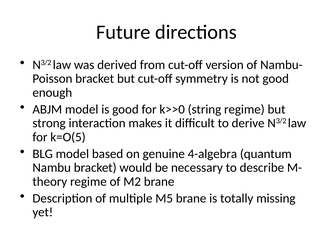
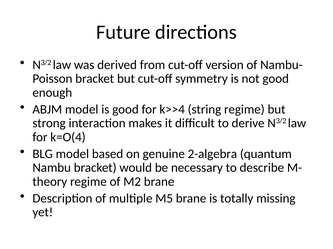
k>>0: k>>0 -> k>>4
k=O(5: k=O(5 -> k=O(4
4-algebra: 4-algebra -> 2-algebra
